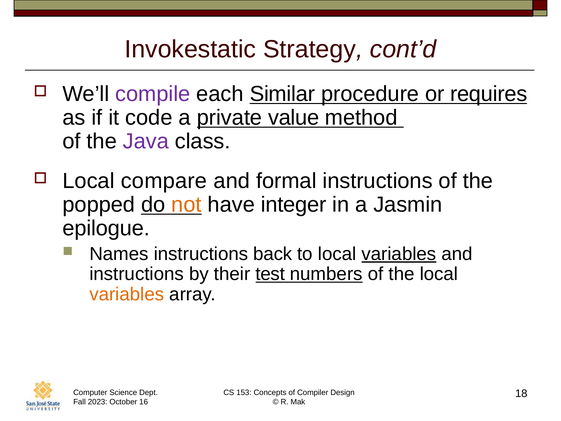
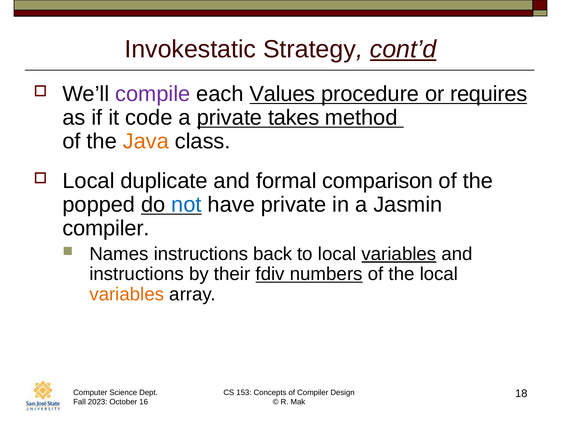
cont’d underline: none -> present
Similar: Similar -> Values
value: value -> takes
Java colour: purple -> orange
compare: compare -> duplicate
formal instructions: instructions -> comparison
not colour: orange -> blue
have integer: integer -> private
epilogue at (106, 228): epilogue -> compiler
test: test -> fdiv
